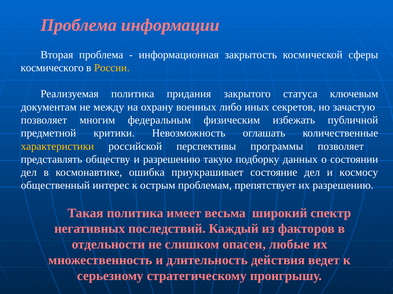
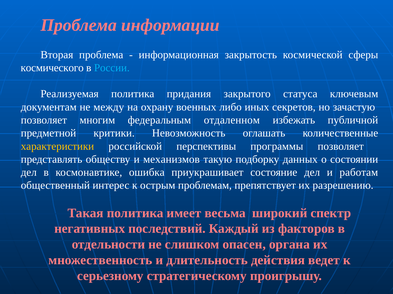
России colour: yellow -> light blue
физическим: физическим -> отдаленном
и разрешению: разрешению -> механизмов
космосу: космосу -> работам
любые: любые -> органа
